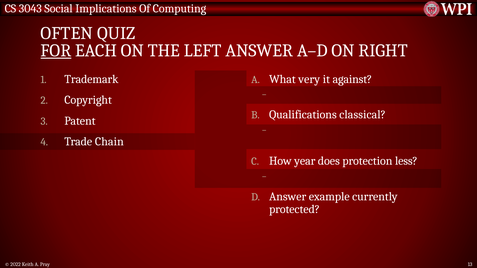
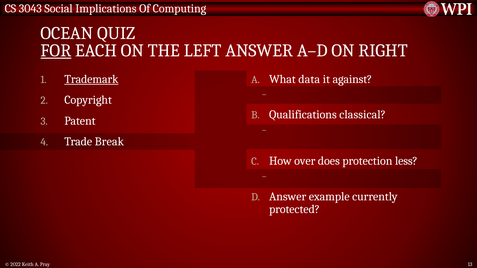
OFTEN: OFTEN -> OCEAN
Trademark underline: none -> present
very: very -> data
Chain: Chain -> Break
year: year -> over
